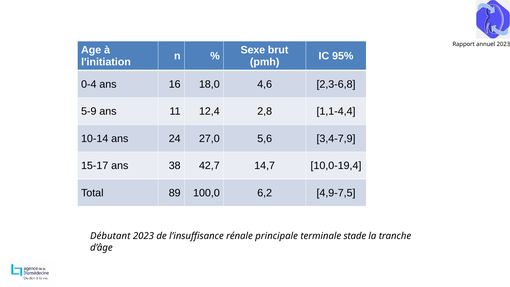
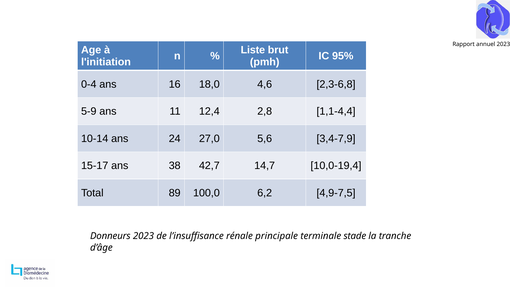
Sexe: Sexe -> Liste
Débutant: Débutant -> Donneurs
